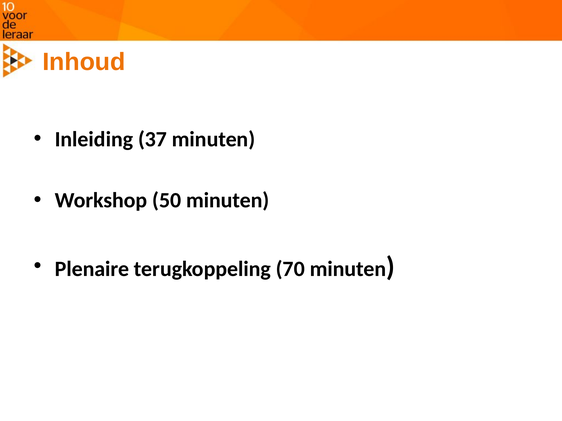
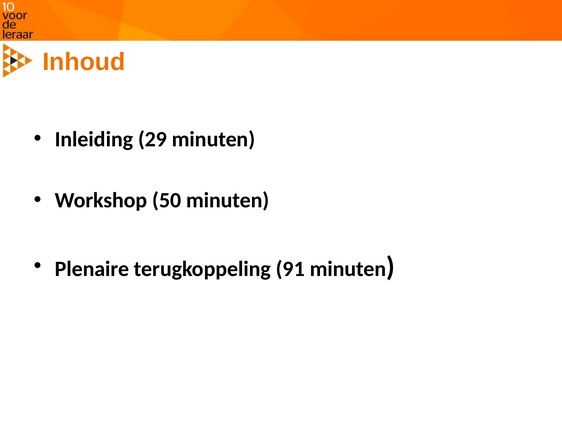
37: 37 -> 29
70: 70 -> 91
